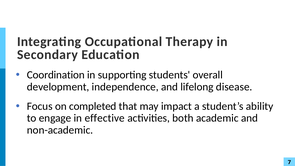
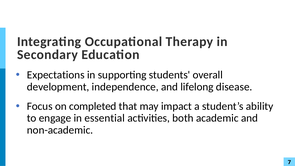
Coordination: Coordination -> Expectations
effective: effective -> essential
